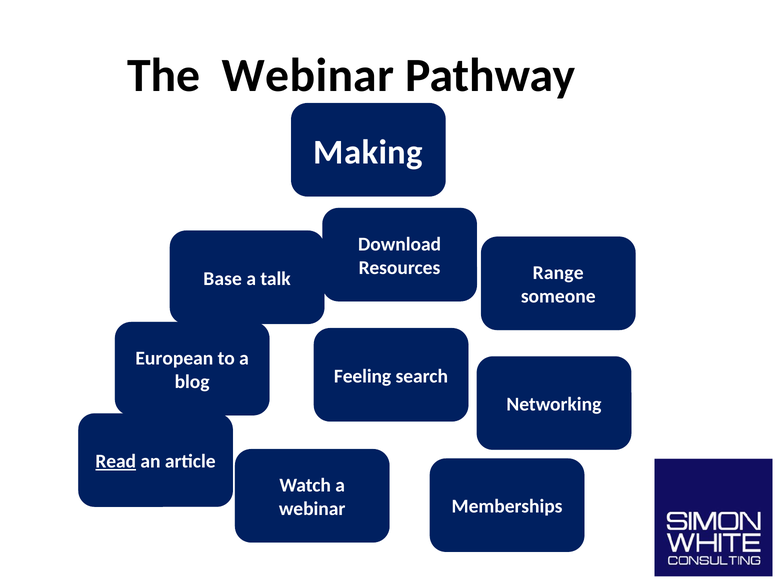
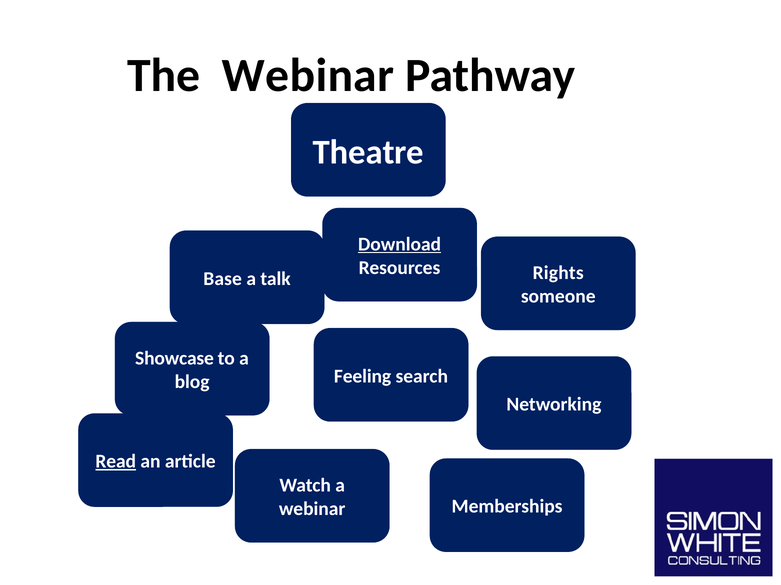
Making: Making -> Theatre
Download underline: none -> present
Range: Range -> Rights
European: European -> Showcase
